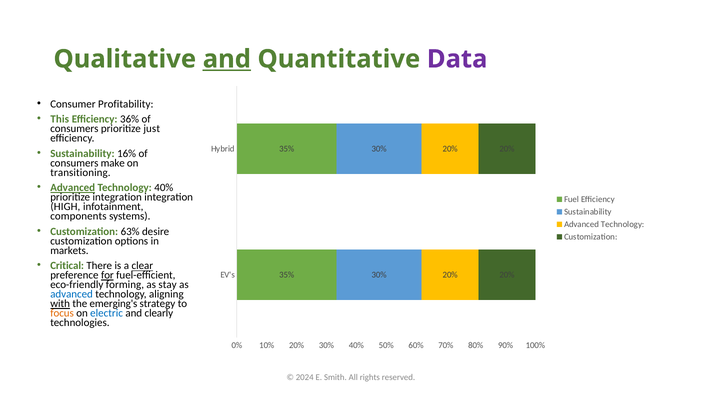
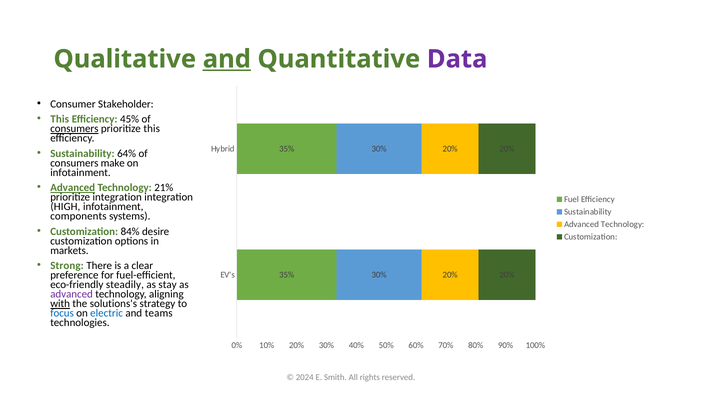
Profitability: Profitability -> Stakeholder
36%: 36% -> 45%
consumers at (74, 129) underline: none -> present
prioritize just: just -> this
16%: 16% -> 64%
transitioning at (80, 172): transitioning -> infotainment
Technology 40%: 40% -> 21%
63%: 63% -> 84%
Critical: Critical -> Strong
clear underline: present -> none
for underline: present -> none
forming: forming -> steadily
advanced at (72, 294) colour: blue -> purple
emerging's: emerging's -> solutions's
focus colour: orange -> blue
clearly: clearly -> teams
